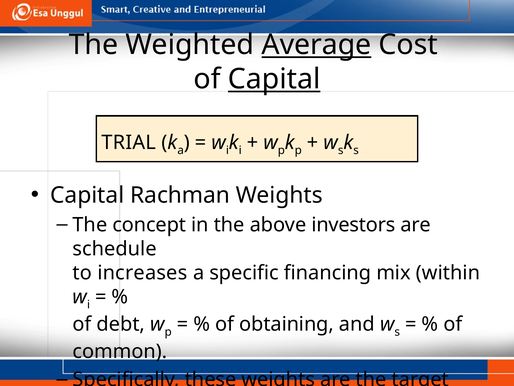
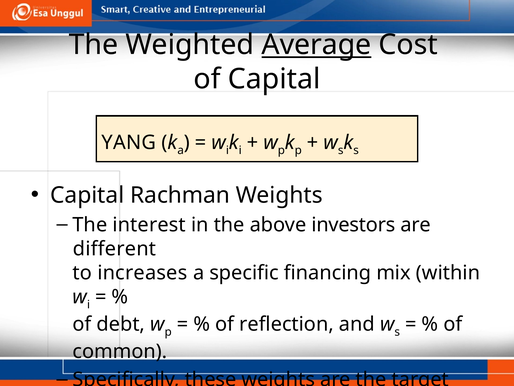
Capital at (274, 79) underline: present -> none
TRIAL: TRIAL -> YANG
concept: concept -> interest
schedule: schedule -> different
obtaining: obtaining -> reflection
